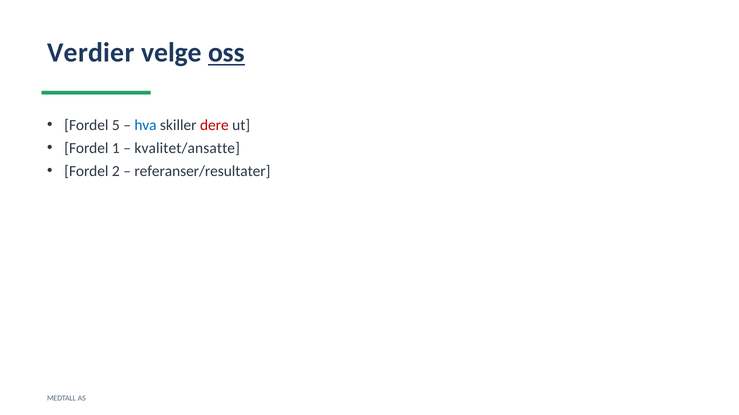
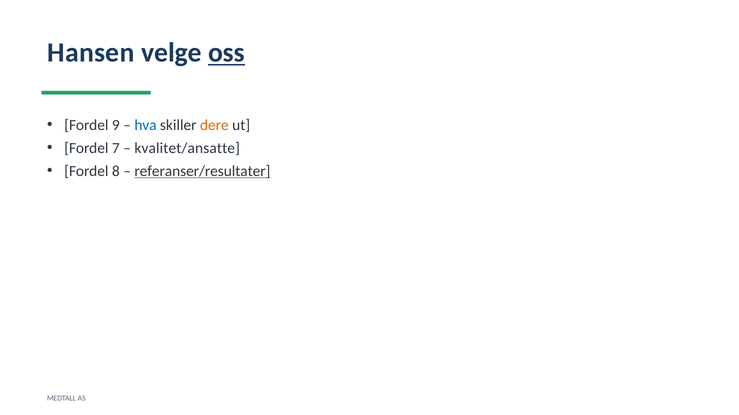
Verdier: Verdier -> Hansen
5: 5 -> 9
dere colour: red -> orange
1: 1 -> 7
2: 2 -> 8
referanser/resultater underline: none -> present
